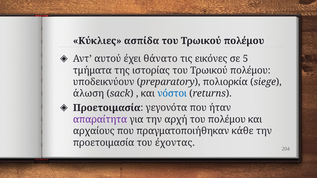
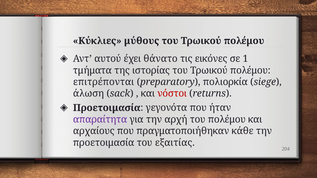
ασπίδα: ασπίδα -> μύθους
5: 5 -> 1
υποδεικνύουν: υποδεικνύουν -> επιτρέπονται
νόστοι colour: blue -> red
έχοντας: έχοντας -> εξαιτίας
